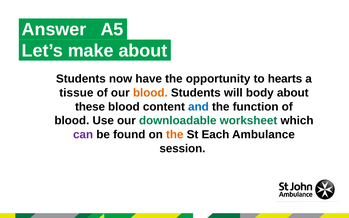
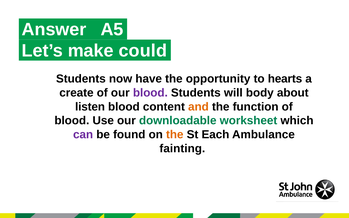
make about: about -> could
tissue: tissue -> create
blood at (150, 93) colour: orange -> purple
these: these -> listen
and colour: blue -> orange
session: session -> fainting
